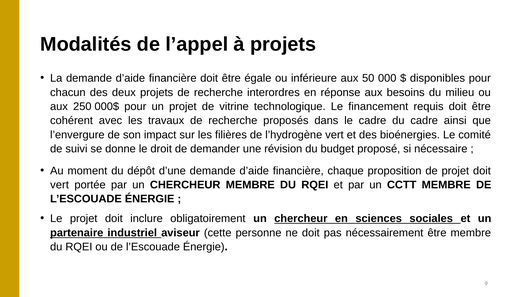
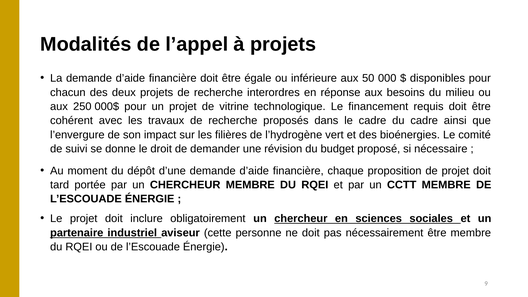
vert at (60, 185): vert -> tard
